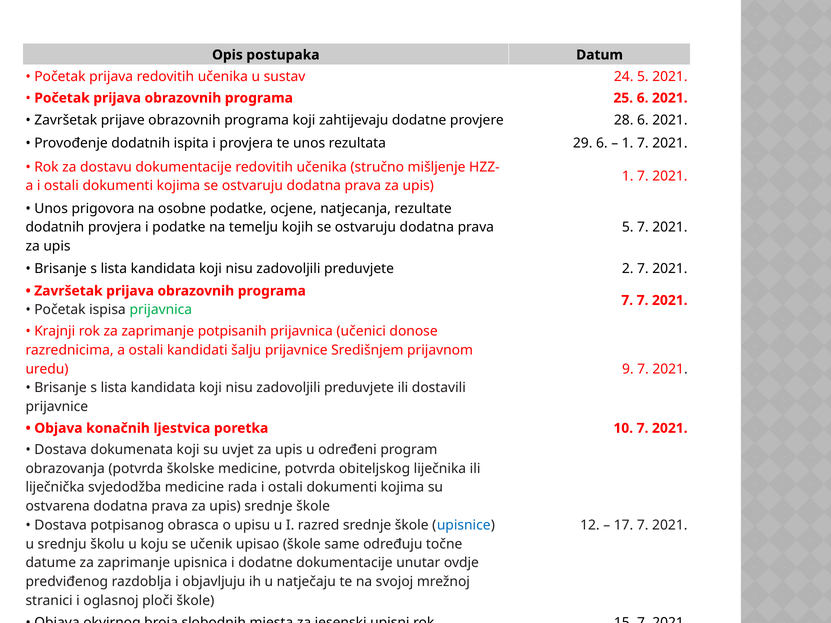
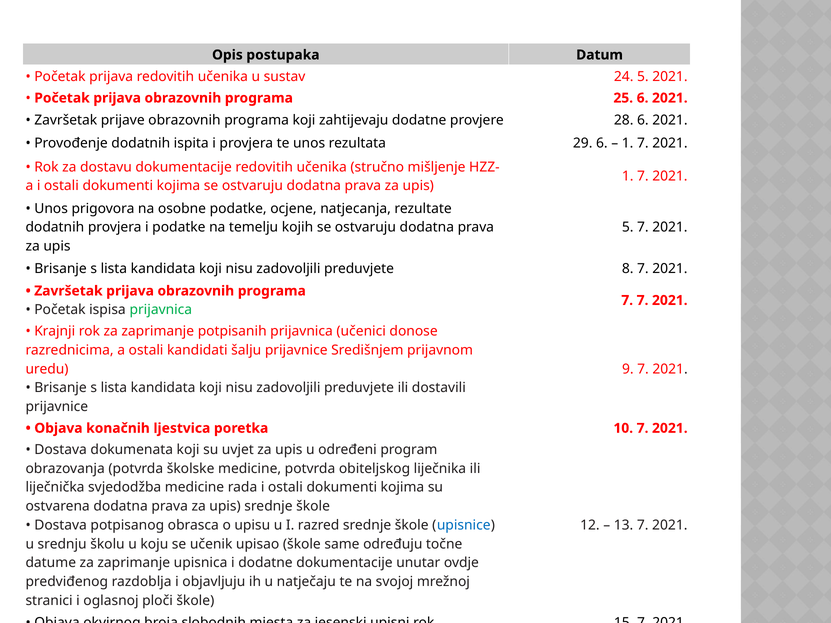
preduvjete 2: 2 -> 8
17: 17 -> 13
